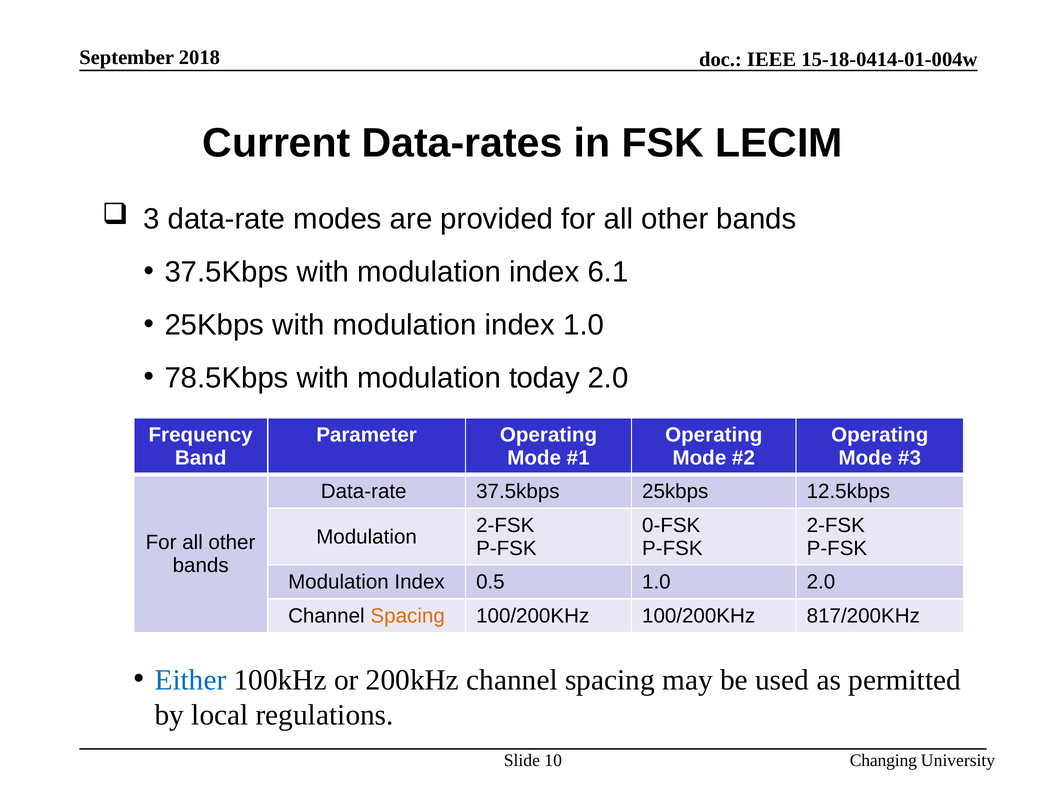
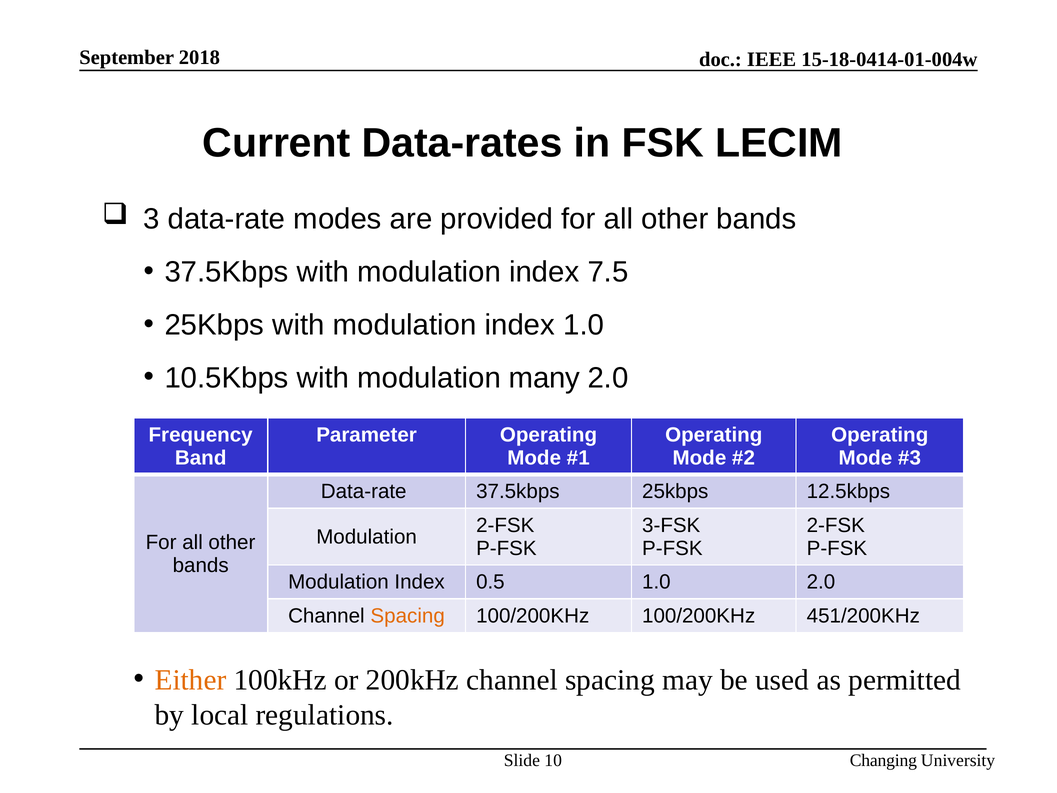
6.1: 6.1 -> 7.5
78.5Kbps: 78.5Kbps -> 10.5Kbps
today: today -> many
0-FSK: 0-FSK -> 3-FSK
817/200KHz: 817/200KHz -> 451/200KHz
Either colour: blue -> orange
